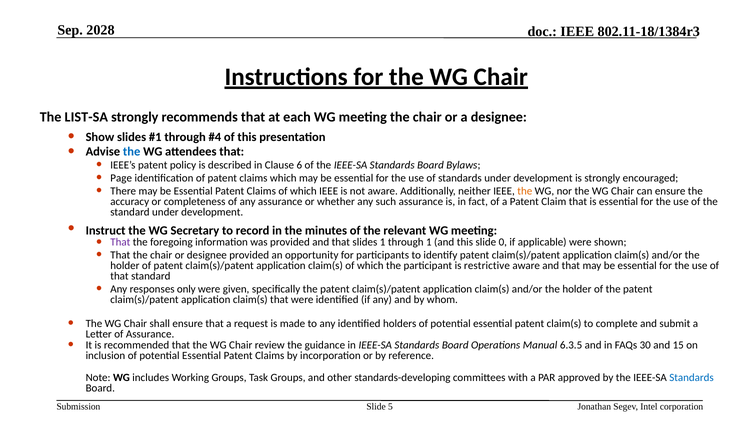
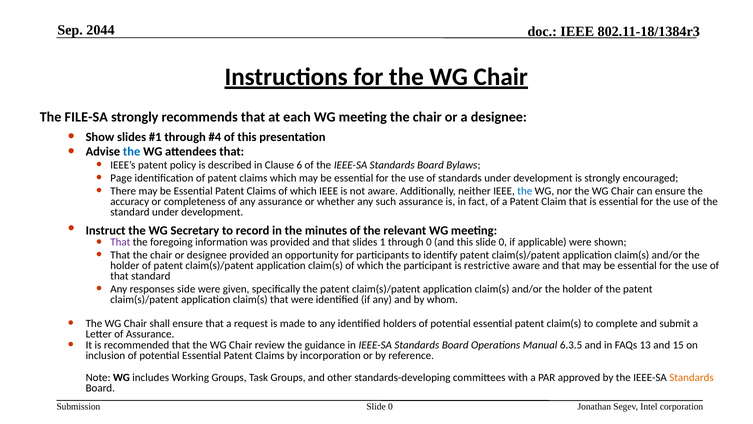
2028: 2028 -> 2044
LIST-SA: LIST-SA -> FILE-SA
the at (525, 191) colour: orange -> blue
through 1: 1 -> 0
only: only -> side
30: 30 -> 13
Standards at (691, 377) colour: blue -> orange
5 at (390, 406): 5 -> 0
